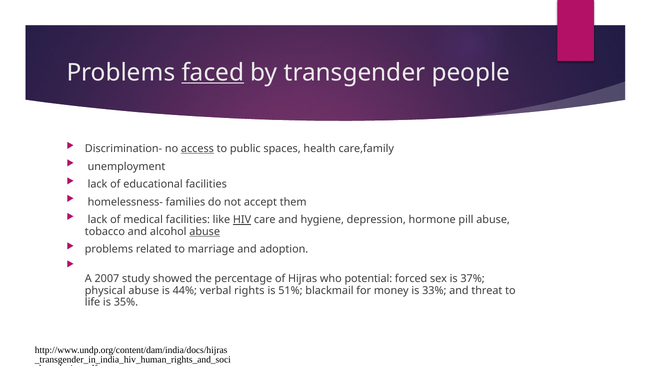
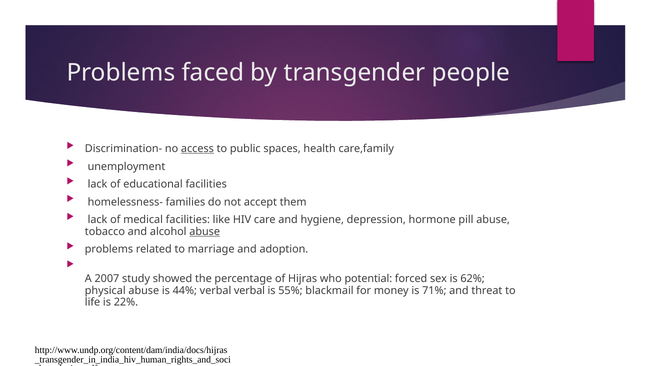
faced underline: present -> none
HIV underline: present -> none
37%: 37% -> 62%
verbal rights: rights -> verbal
51%: 51% -> 55%
33%: 33% -> 71%
35%: 35% -> 22%
